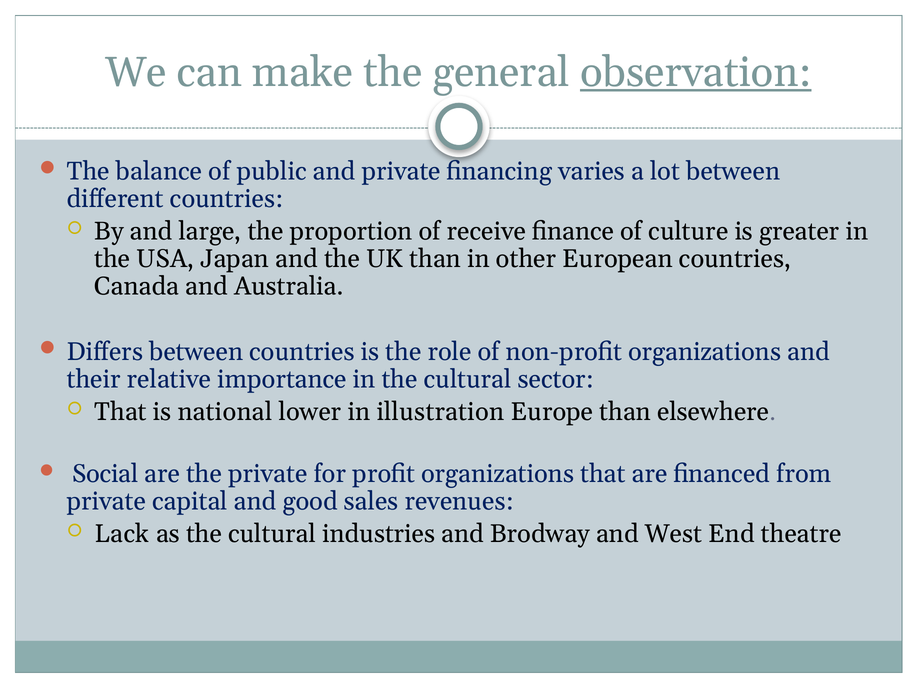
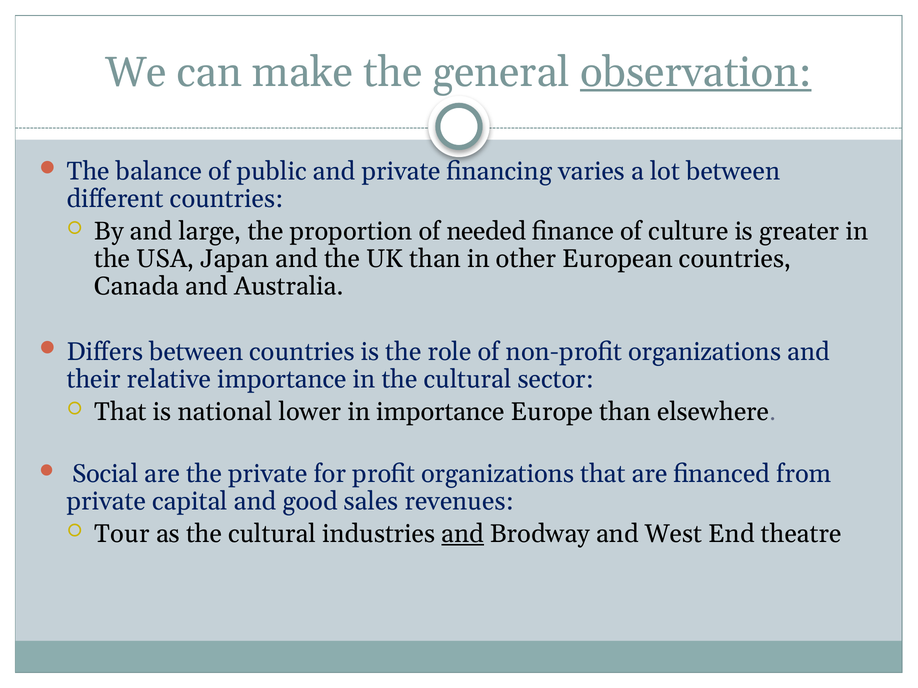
receive: receive -> needed
in illustration: illustration -> importance
Lack: Lack -> Tour
and at (463, 534) underline: none -> present
